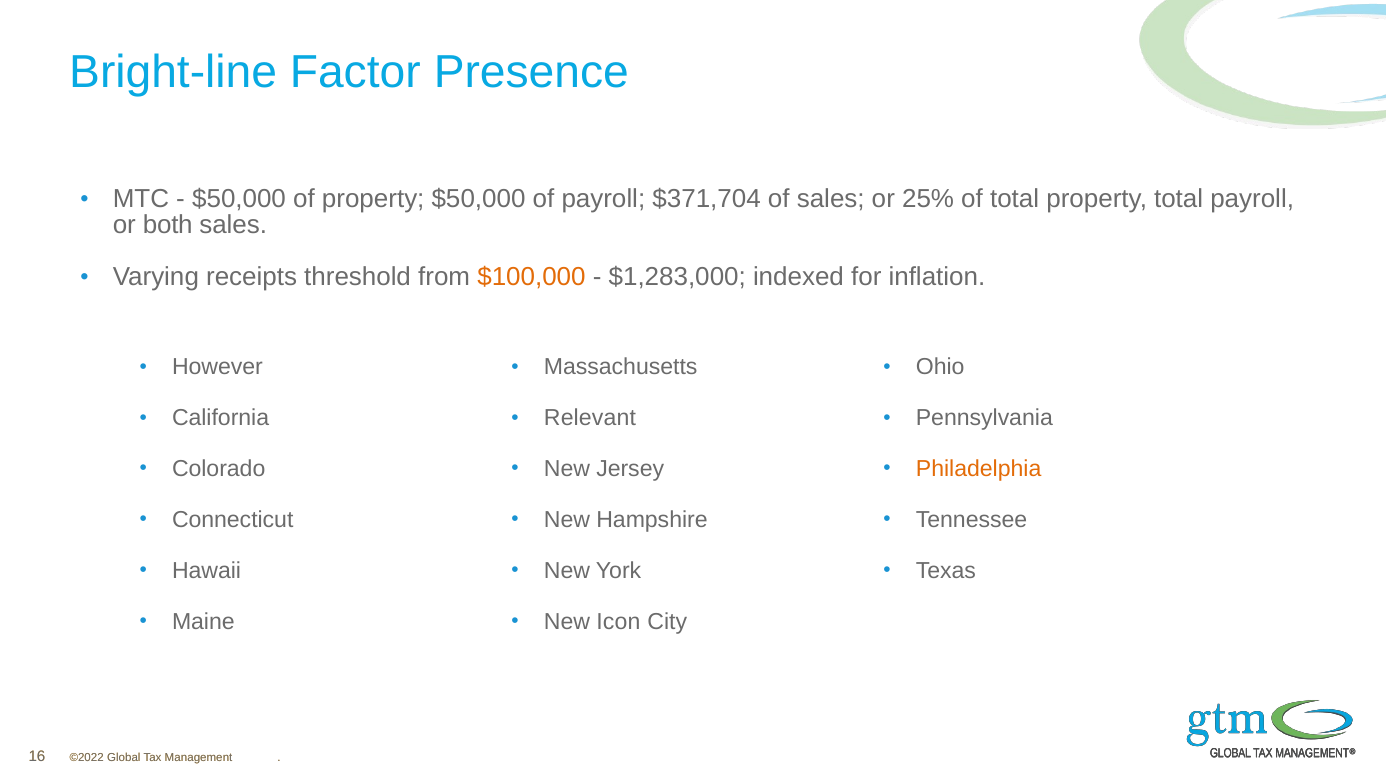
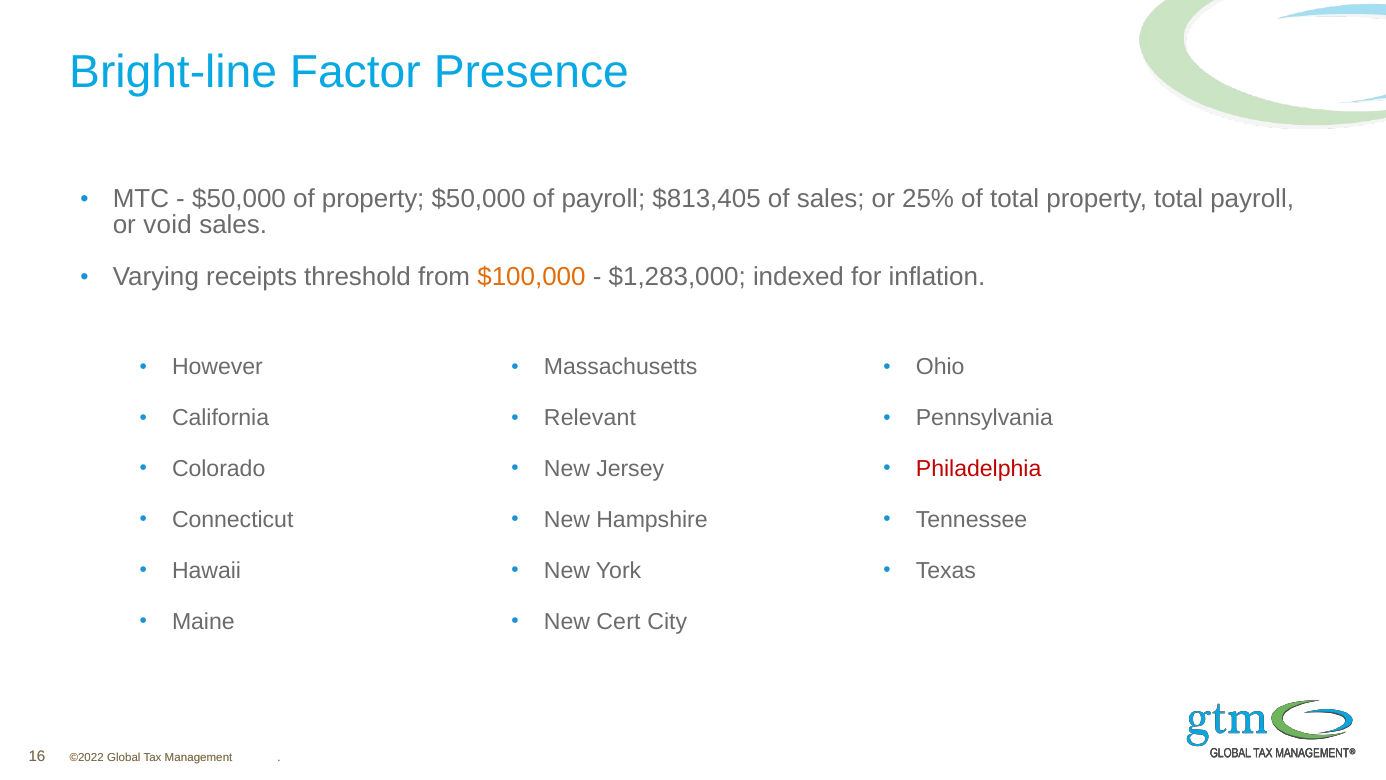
$371,704: $371,704 -> $813,405
both: both -> void
Philadelphia colour: orange -> red
Icon: Icon -> Cert
